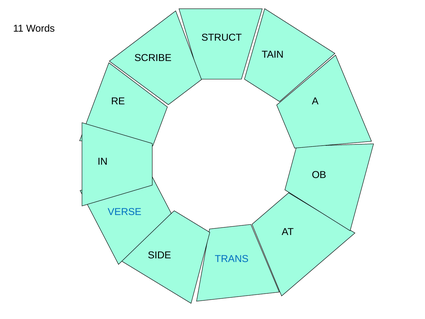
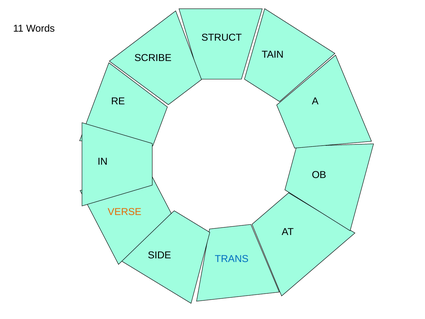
VERSE colour: blue -> orange
